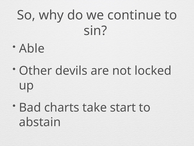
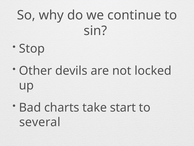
Able: Able -> Stop
abstain: abstain -> several
